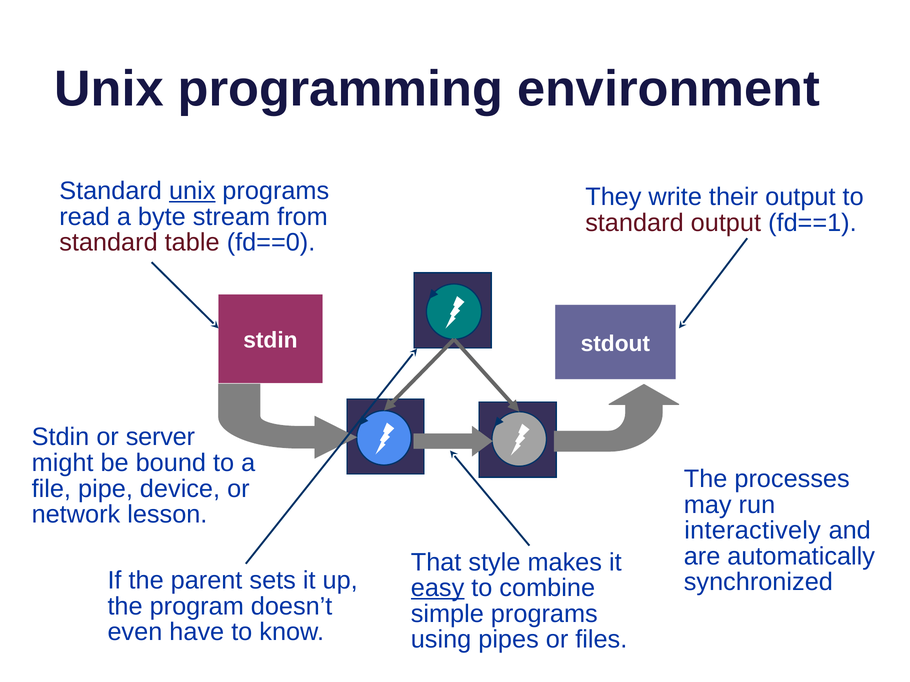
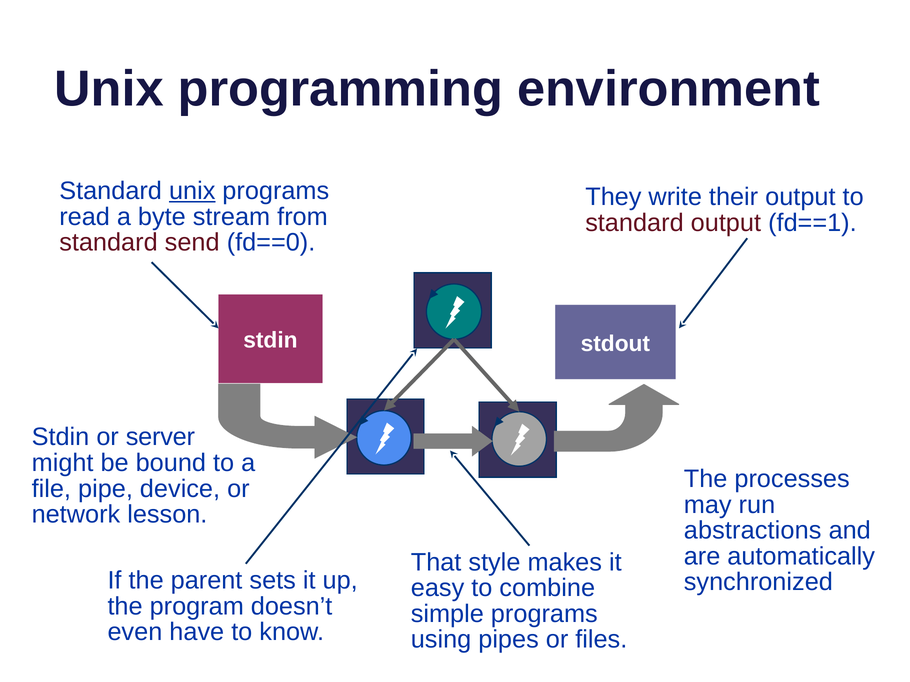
table: table -> send
interactively: interactively -> abstractions
easy underline: present -> none
